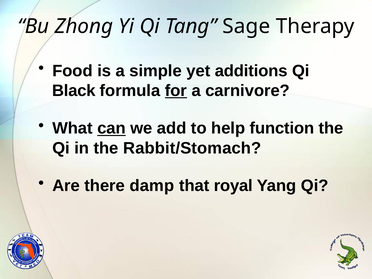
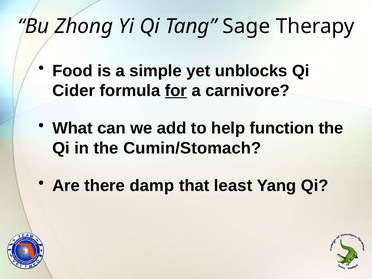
additions: additions -> unblocks
Black: Black -> Cider
can underline: present -> none
Rabbit/Stomach: Rabbit/Stomach -> Cumin/Stomach
royal: royal -> least
